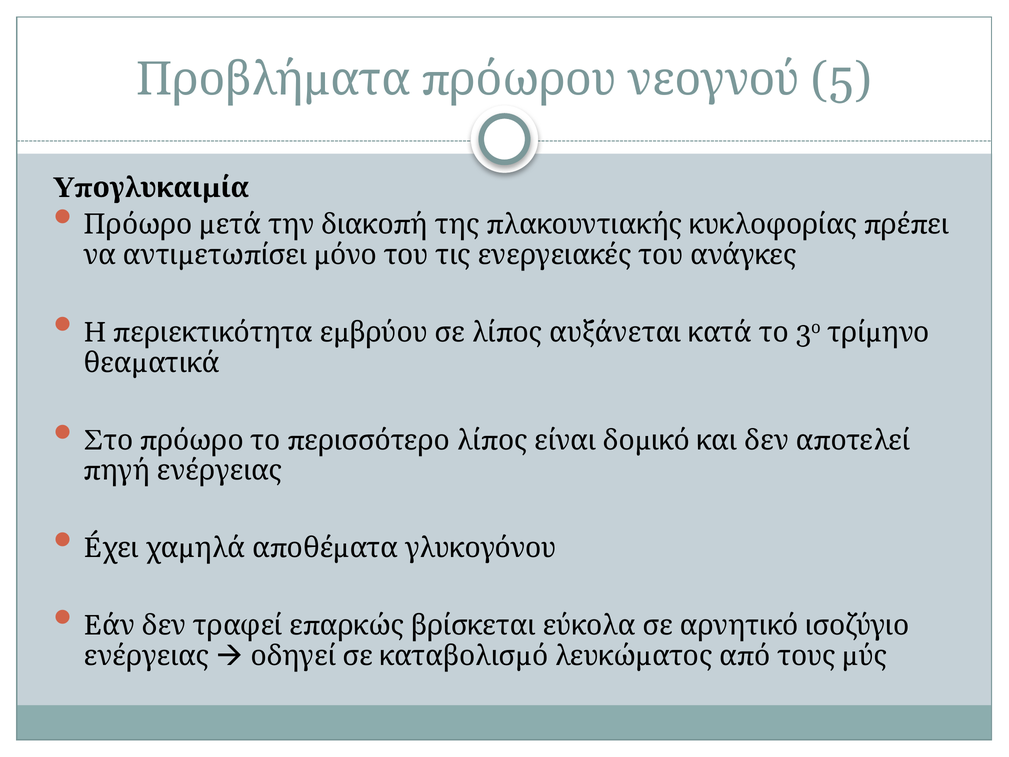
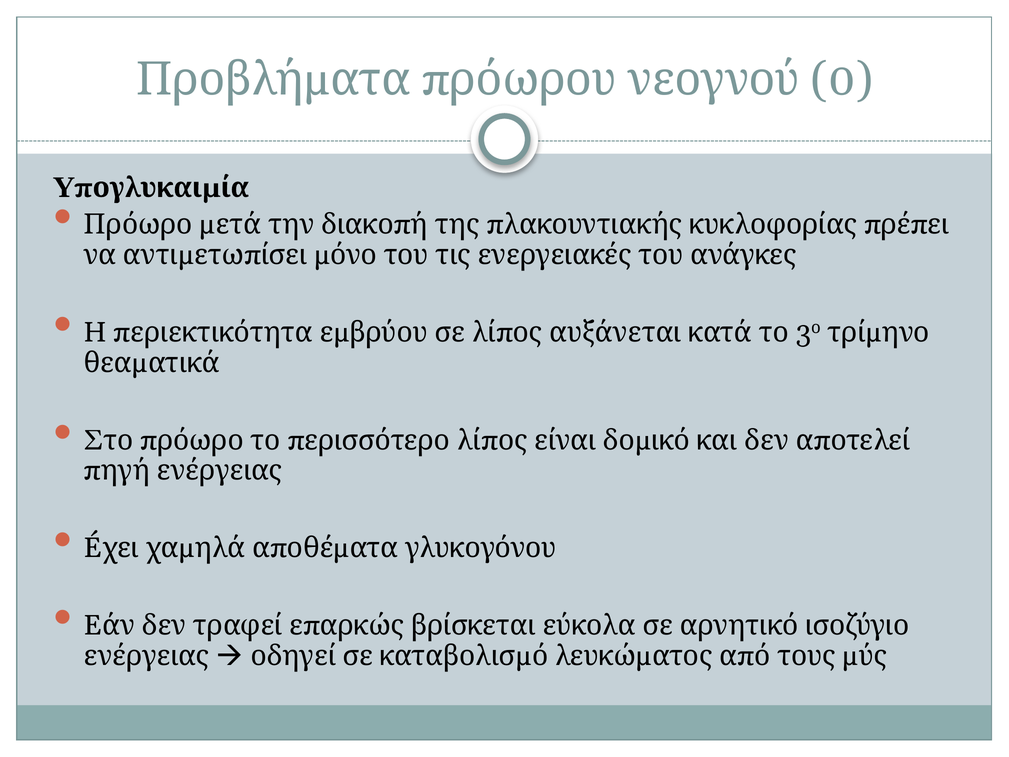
5: 5 -> 0
